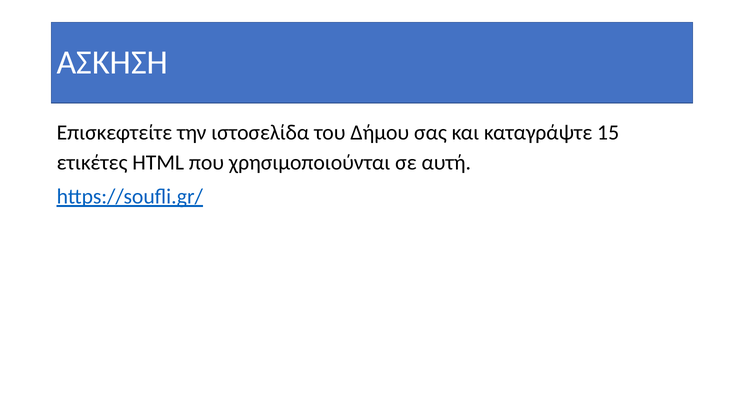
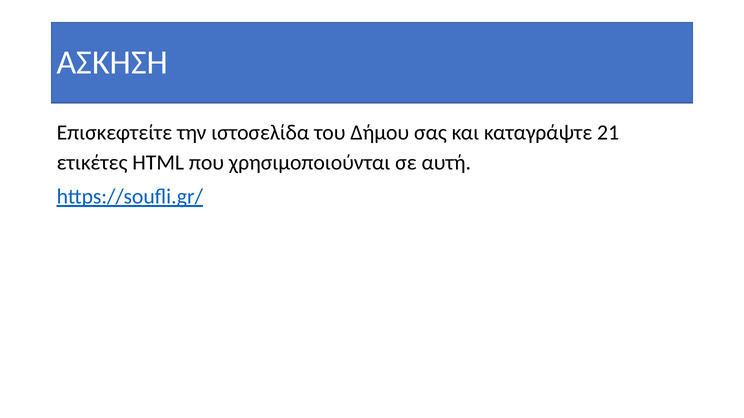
15: 15 -> 21
